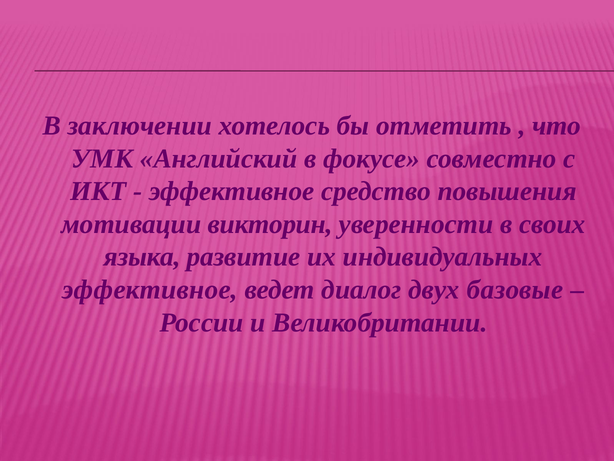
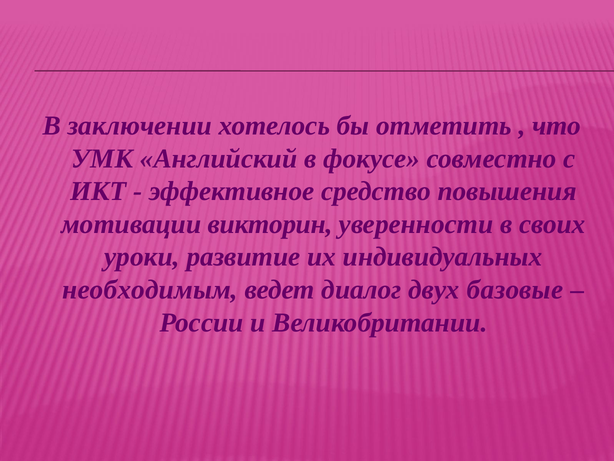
языка: языка -> уроки
эффективное at (150, 289): эффективное -> необходимым
